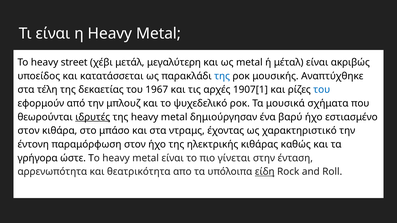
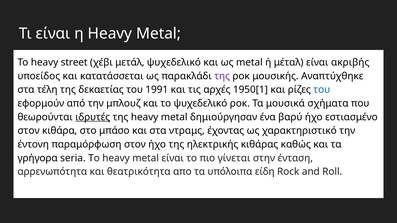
μετάλ μεγαλύτερη: μεγαλύτερη -> ψυχεδελικό
ακριβώς: ακριβώς -> ακριβής
της at (222, 76) colour: blue -> purple
1967: 1967 -> 1991
1907[1: 1907[1 -> 1950[1
ώστε: ώστε -> seria
είδη underline: present -> none
